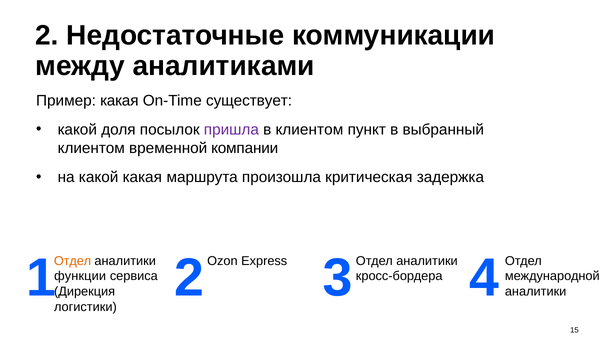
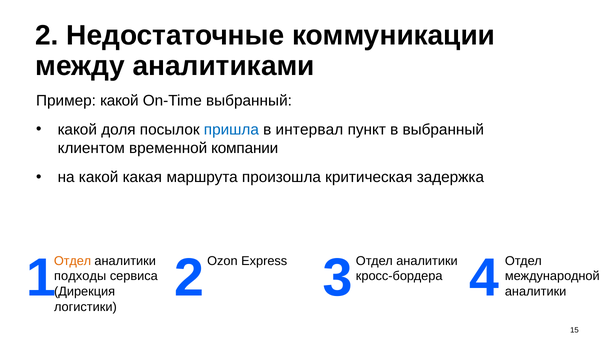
Пример какая: какая -> какой
On-Time существует: существует -> выбранный
пришла colour: purple -> blue
в клиентом: клиентом -> интервал
функции: функции -> подходы
